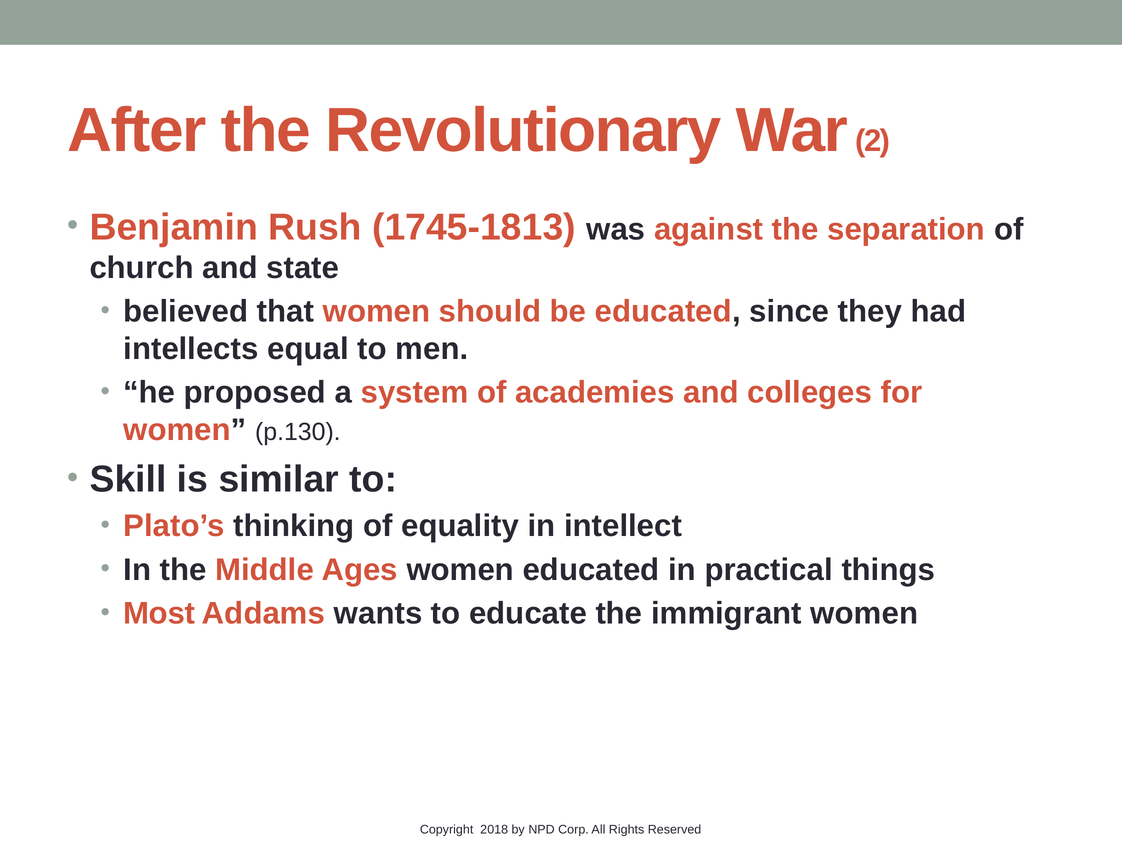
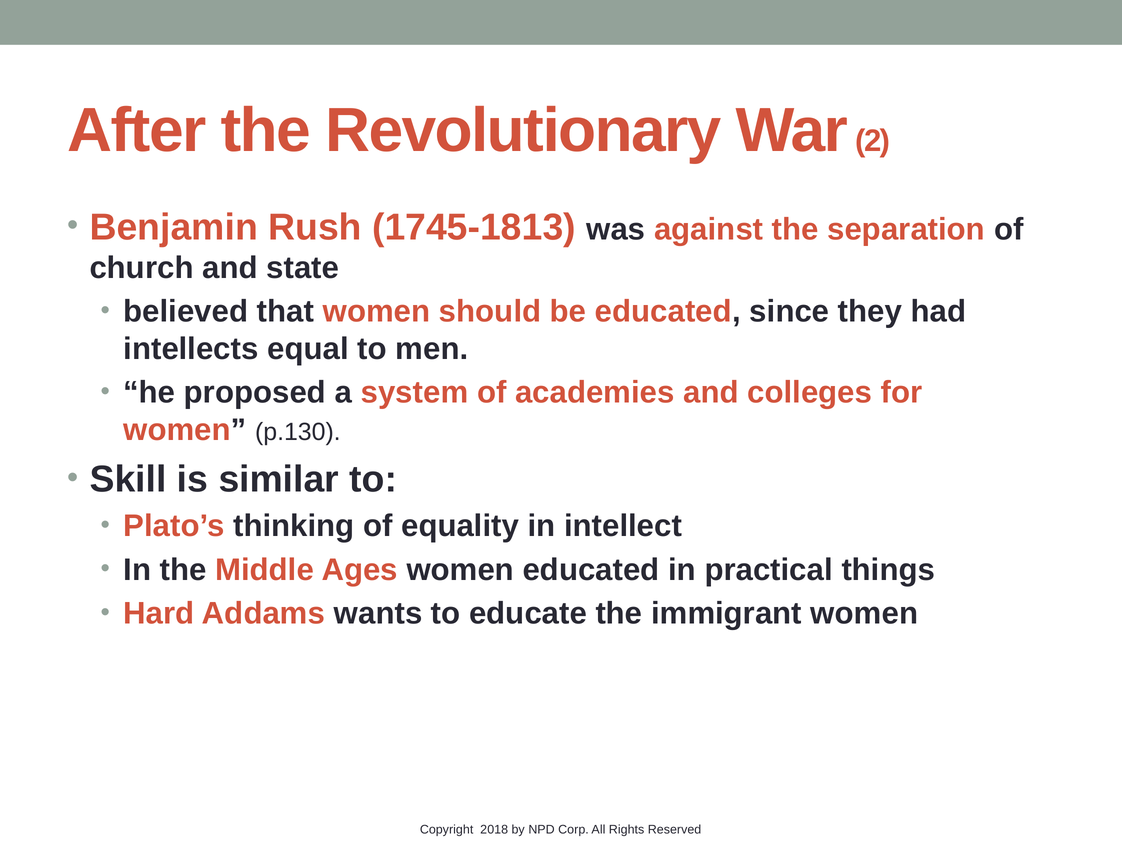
Most: Most -> Hard
